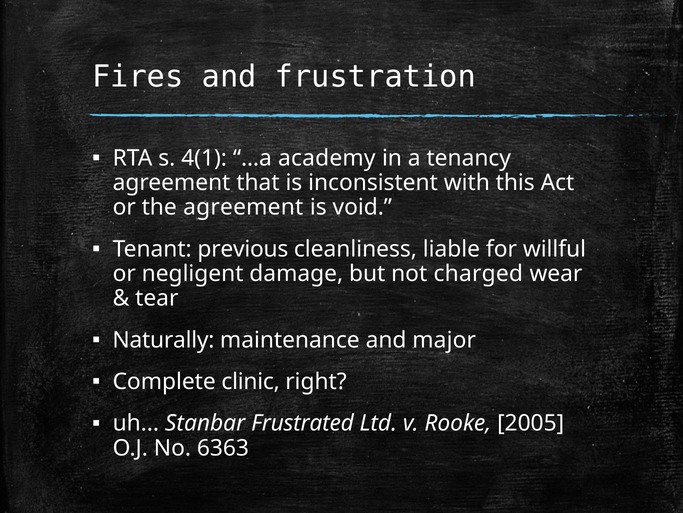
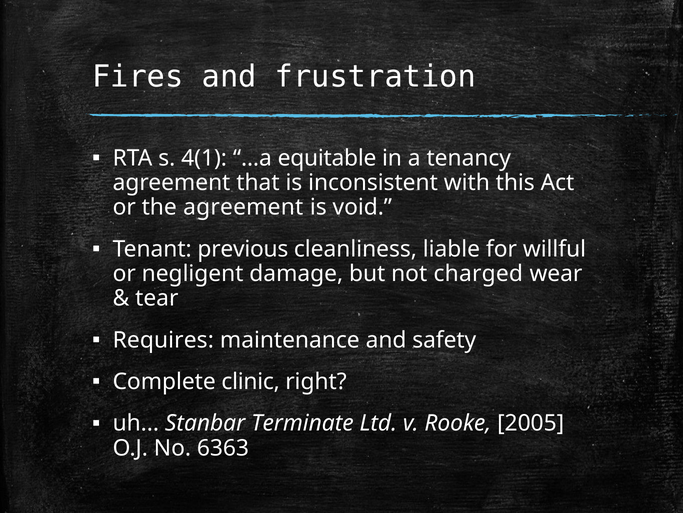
academy: academy -> equitable
Naturally: Naturally -> Requires
major: major -> safety
Frustrated: Frustrated -> Terminate
